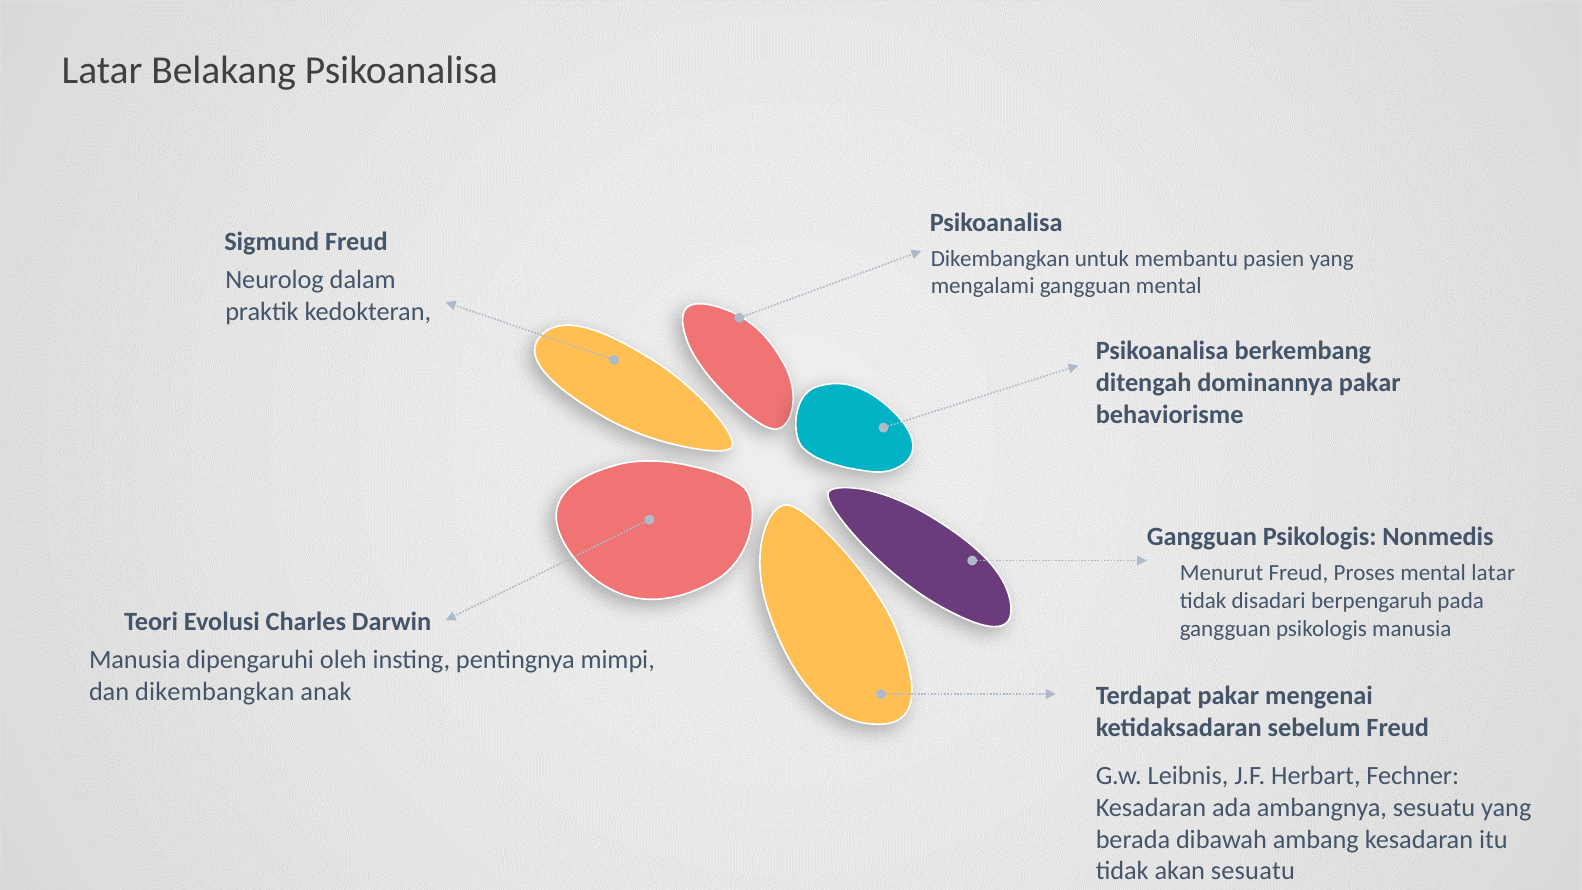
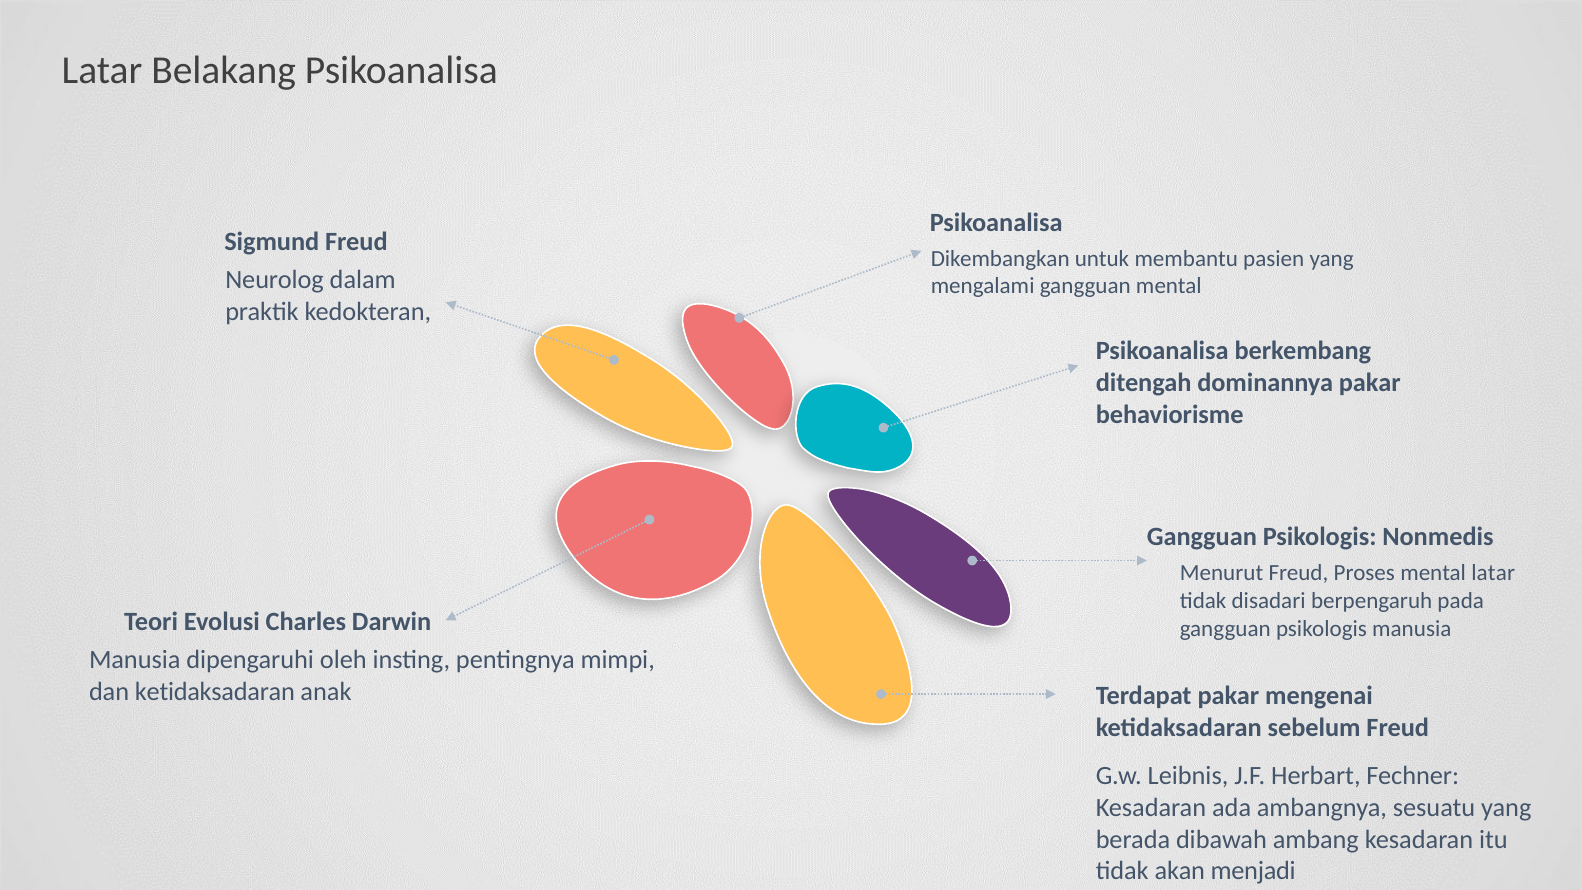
dan dikembangkan: dikembangkan -> ketidaksadaran
akan sesuatu: sesuatu -> menjadi
